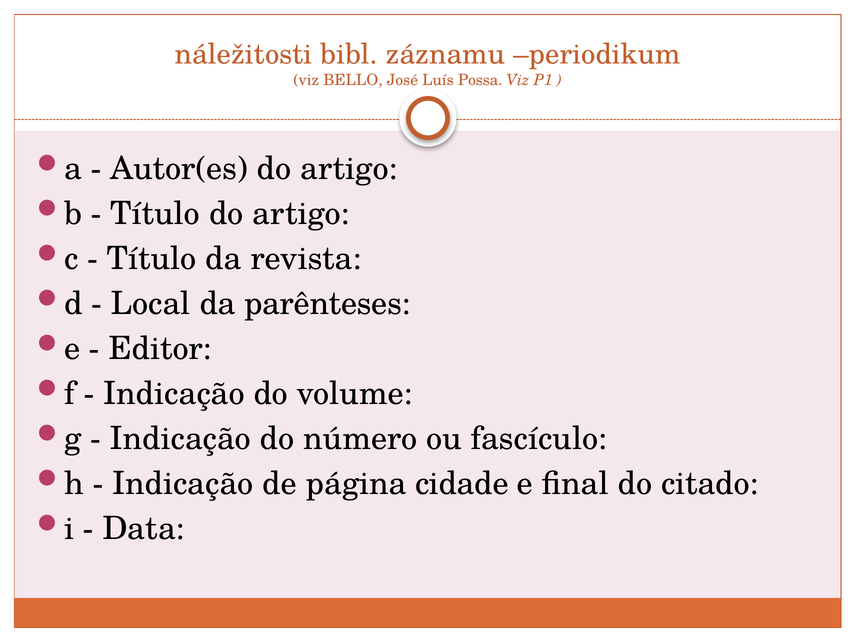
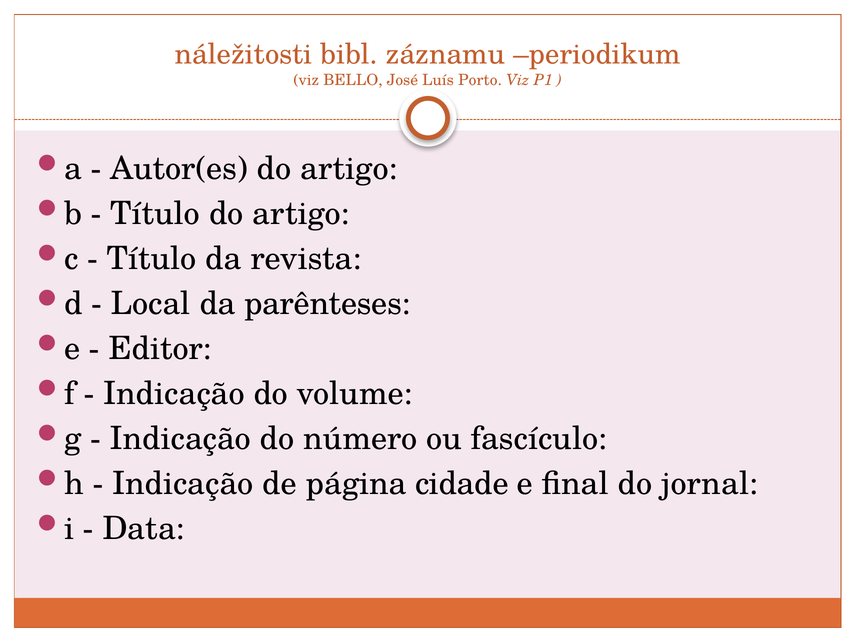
Possa: Possa -> Porto
citado: citado -> jornal
